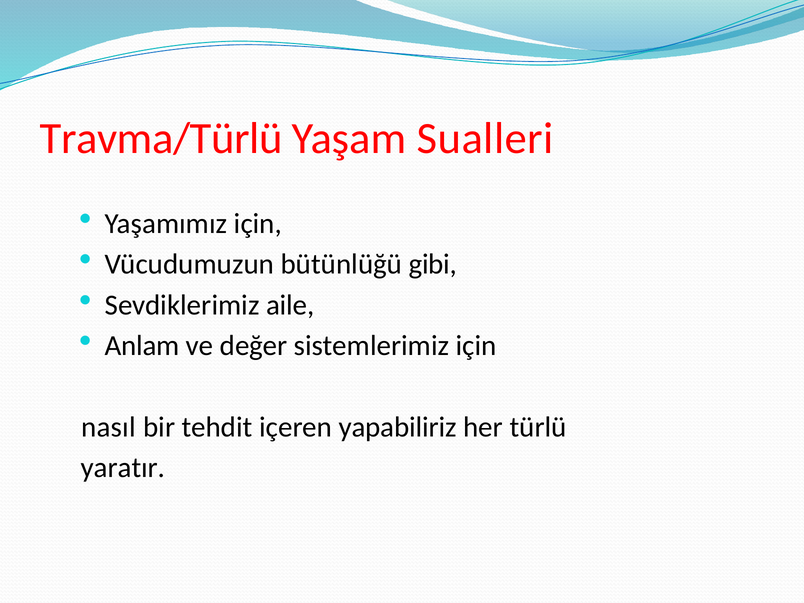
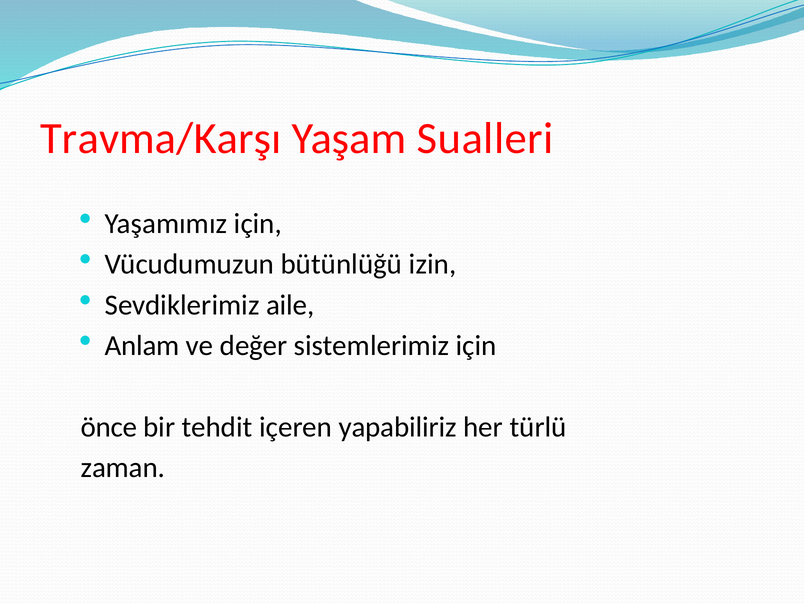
Travma/Türlü: Travma/Türlü -> Travma/Karşı
gibi: gibi -> izin
nasıl: nasıl -> önce
yaratır: yaratır -> zaman
